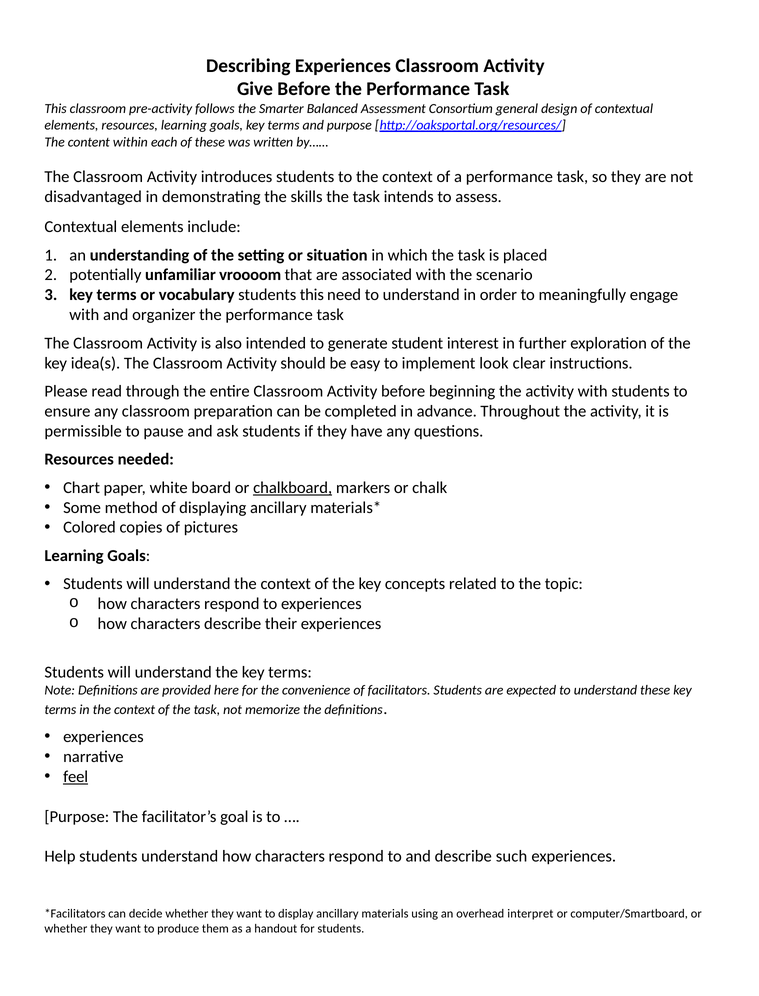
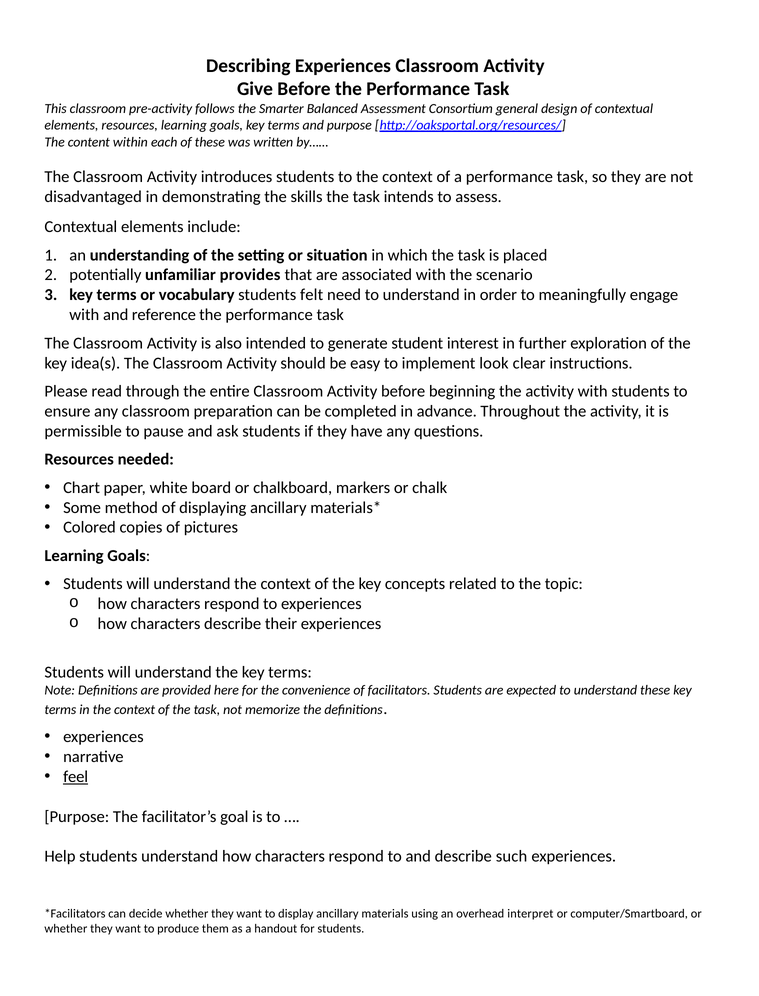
vroooom: vroooom -> provides
students this: this -> felt
organizer: organizer -> reference
chalkboard underline: present -> none
